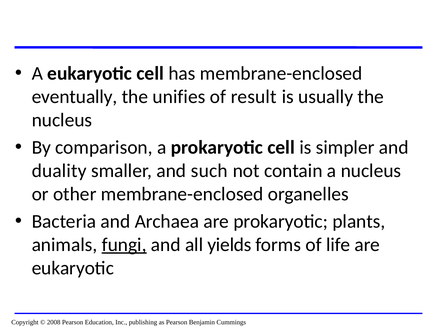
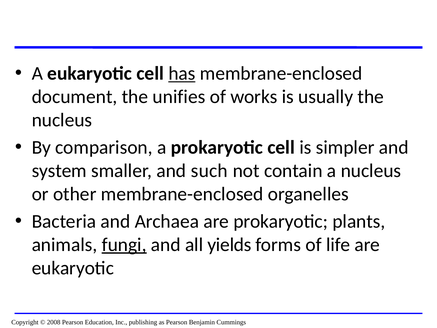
has underline: none -> present
eventually: eventually -> document
result: result -> works
duality: duality -> system
